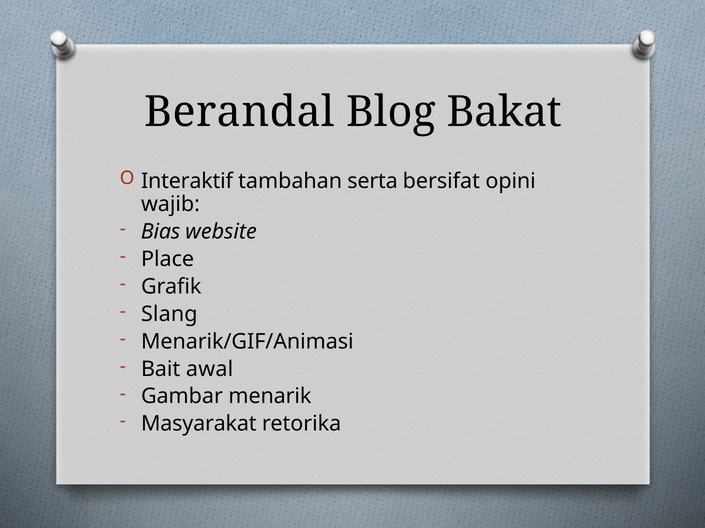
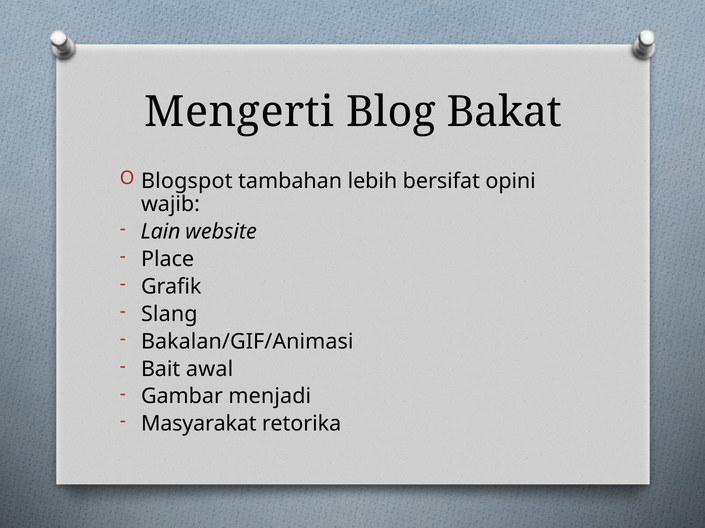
Berandal: Berandal -> Mengerti
Interaktif: Interaktif -> Blogspot
serta: serta -> lebih
Bias: Bias -> Lain
Menarik/GIF/Animasi: Menarik/GIF/Animasi -> Bakalan/GIF/Animasi
menarik: menarik -> menjadi
